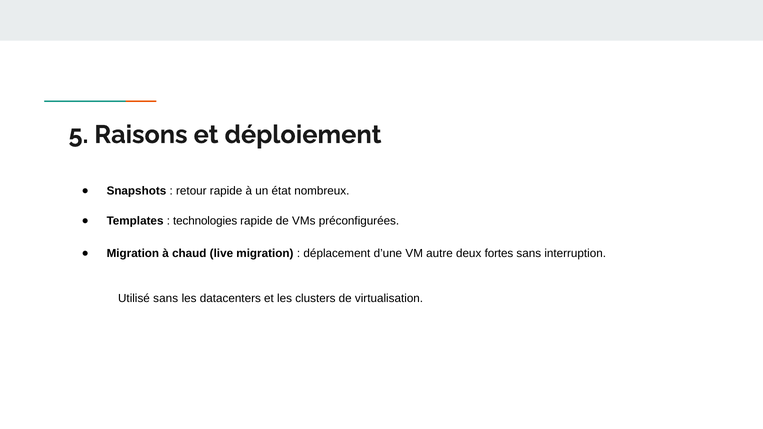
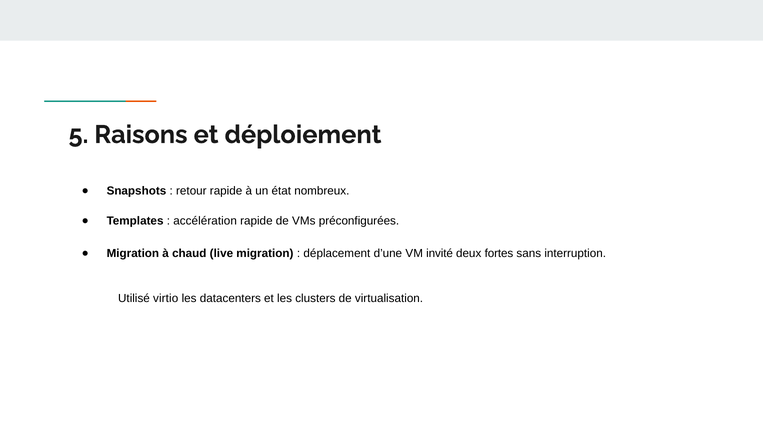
technologies: technologies -> accélération
autre: autre -> invité
Utilisé sans: sans -> virtio
